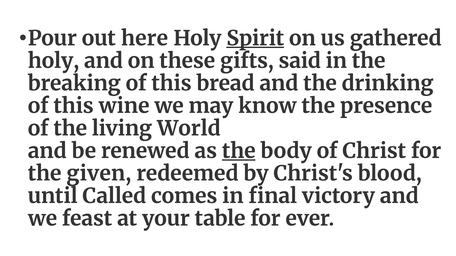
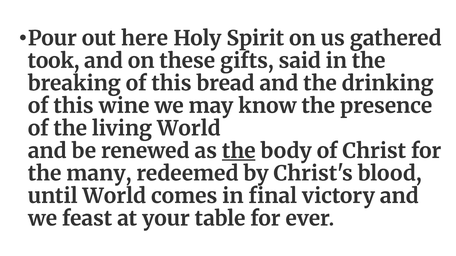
Spirit underline: present -> none
holy at (53, 61): holy -> took
given: given -> many
until Called: Called -> World
